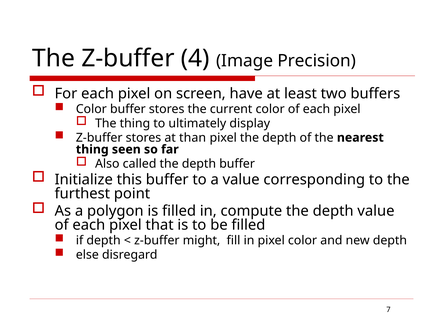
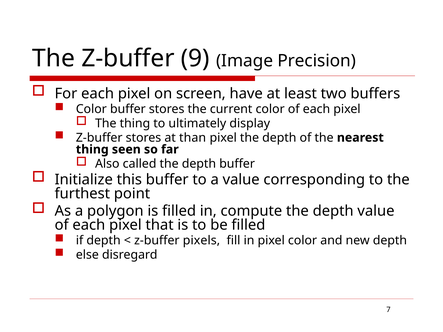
4: 4 -> 9
might: might -> pixels
